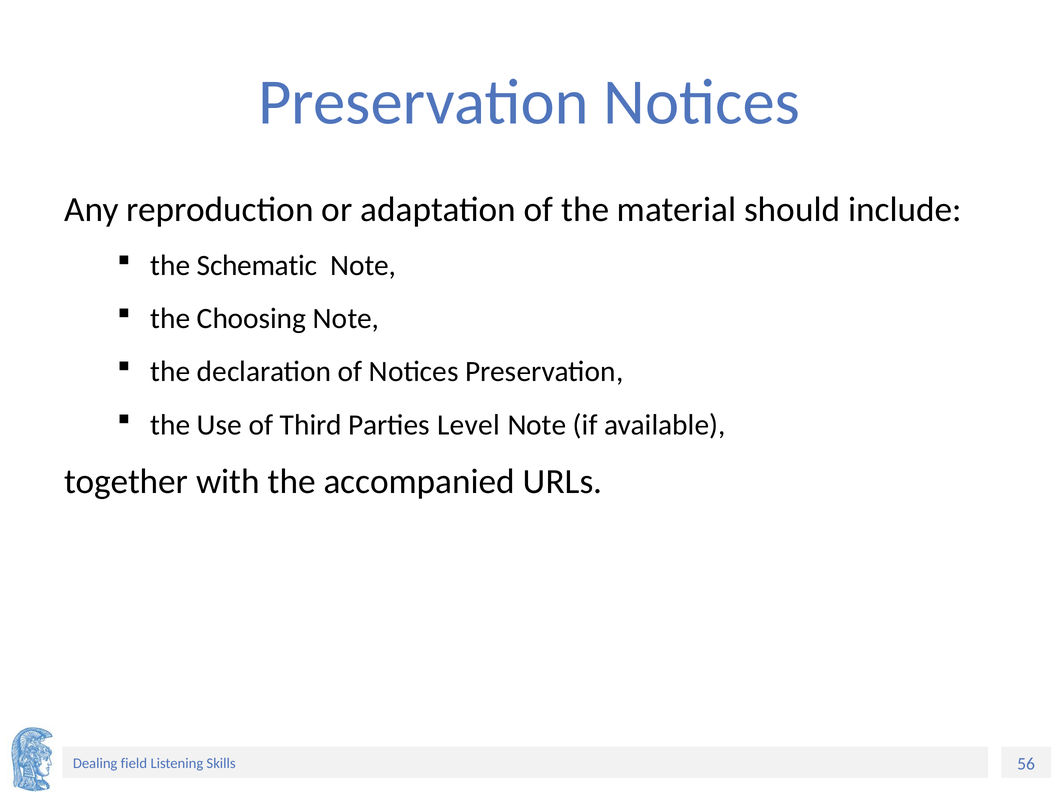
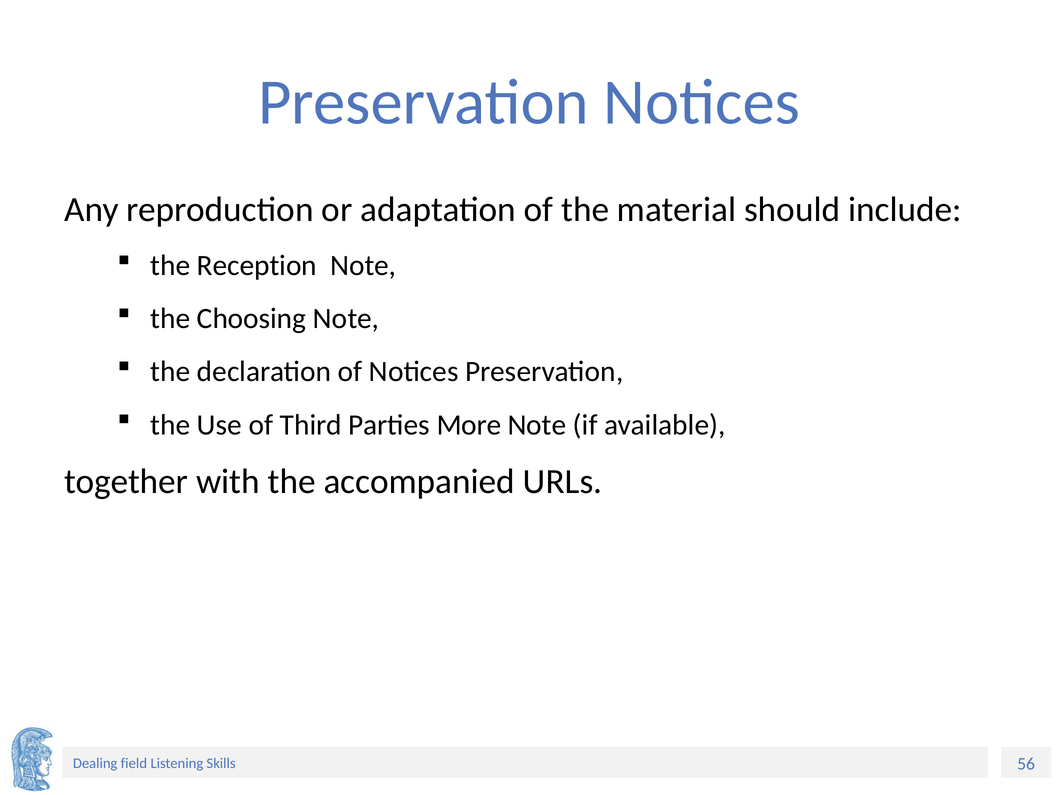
Schematic: Schematic -> Reception
Level: Level -> More
